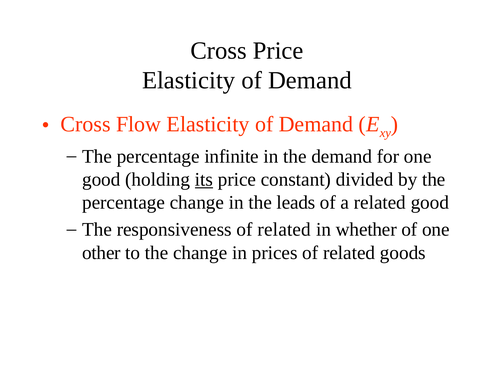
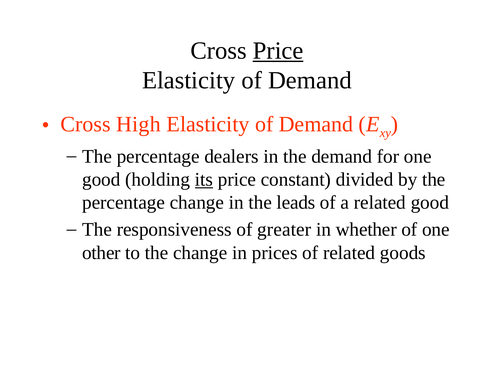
Price at (278, 51) underline: none -> present
Flow: Flow -> High
infinite: infinite -> dealers
responsiveness of related: related -> greater
